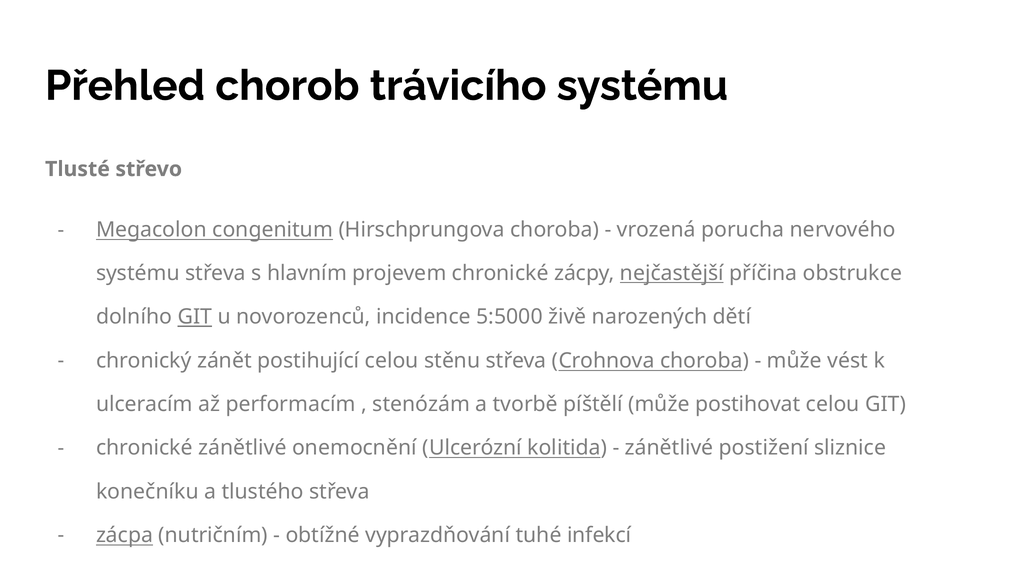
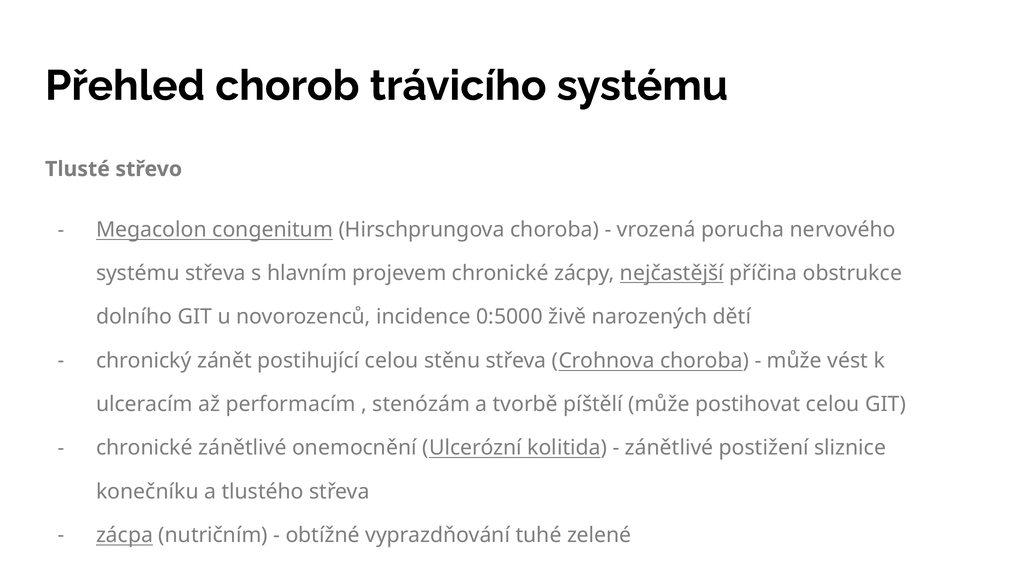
GIT at (195, 317) underline: present -> none
5:5000: 5:5000 -> 0:5000
infekcí: infekcí -> zelené
